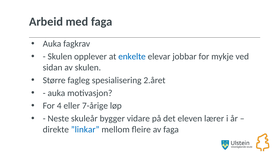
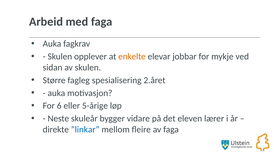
enkelte colour: blue -> orange
4: 4 -> 6
7-årige: 7-årige -> 5-årige
